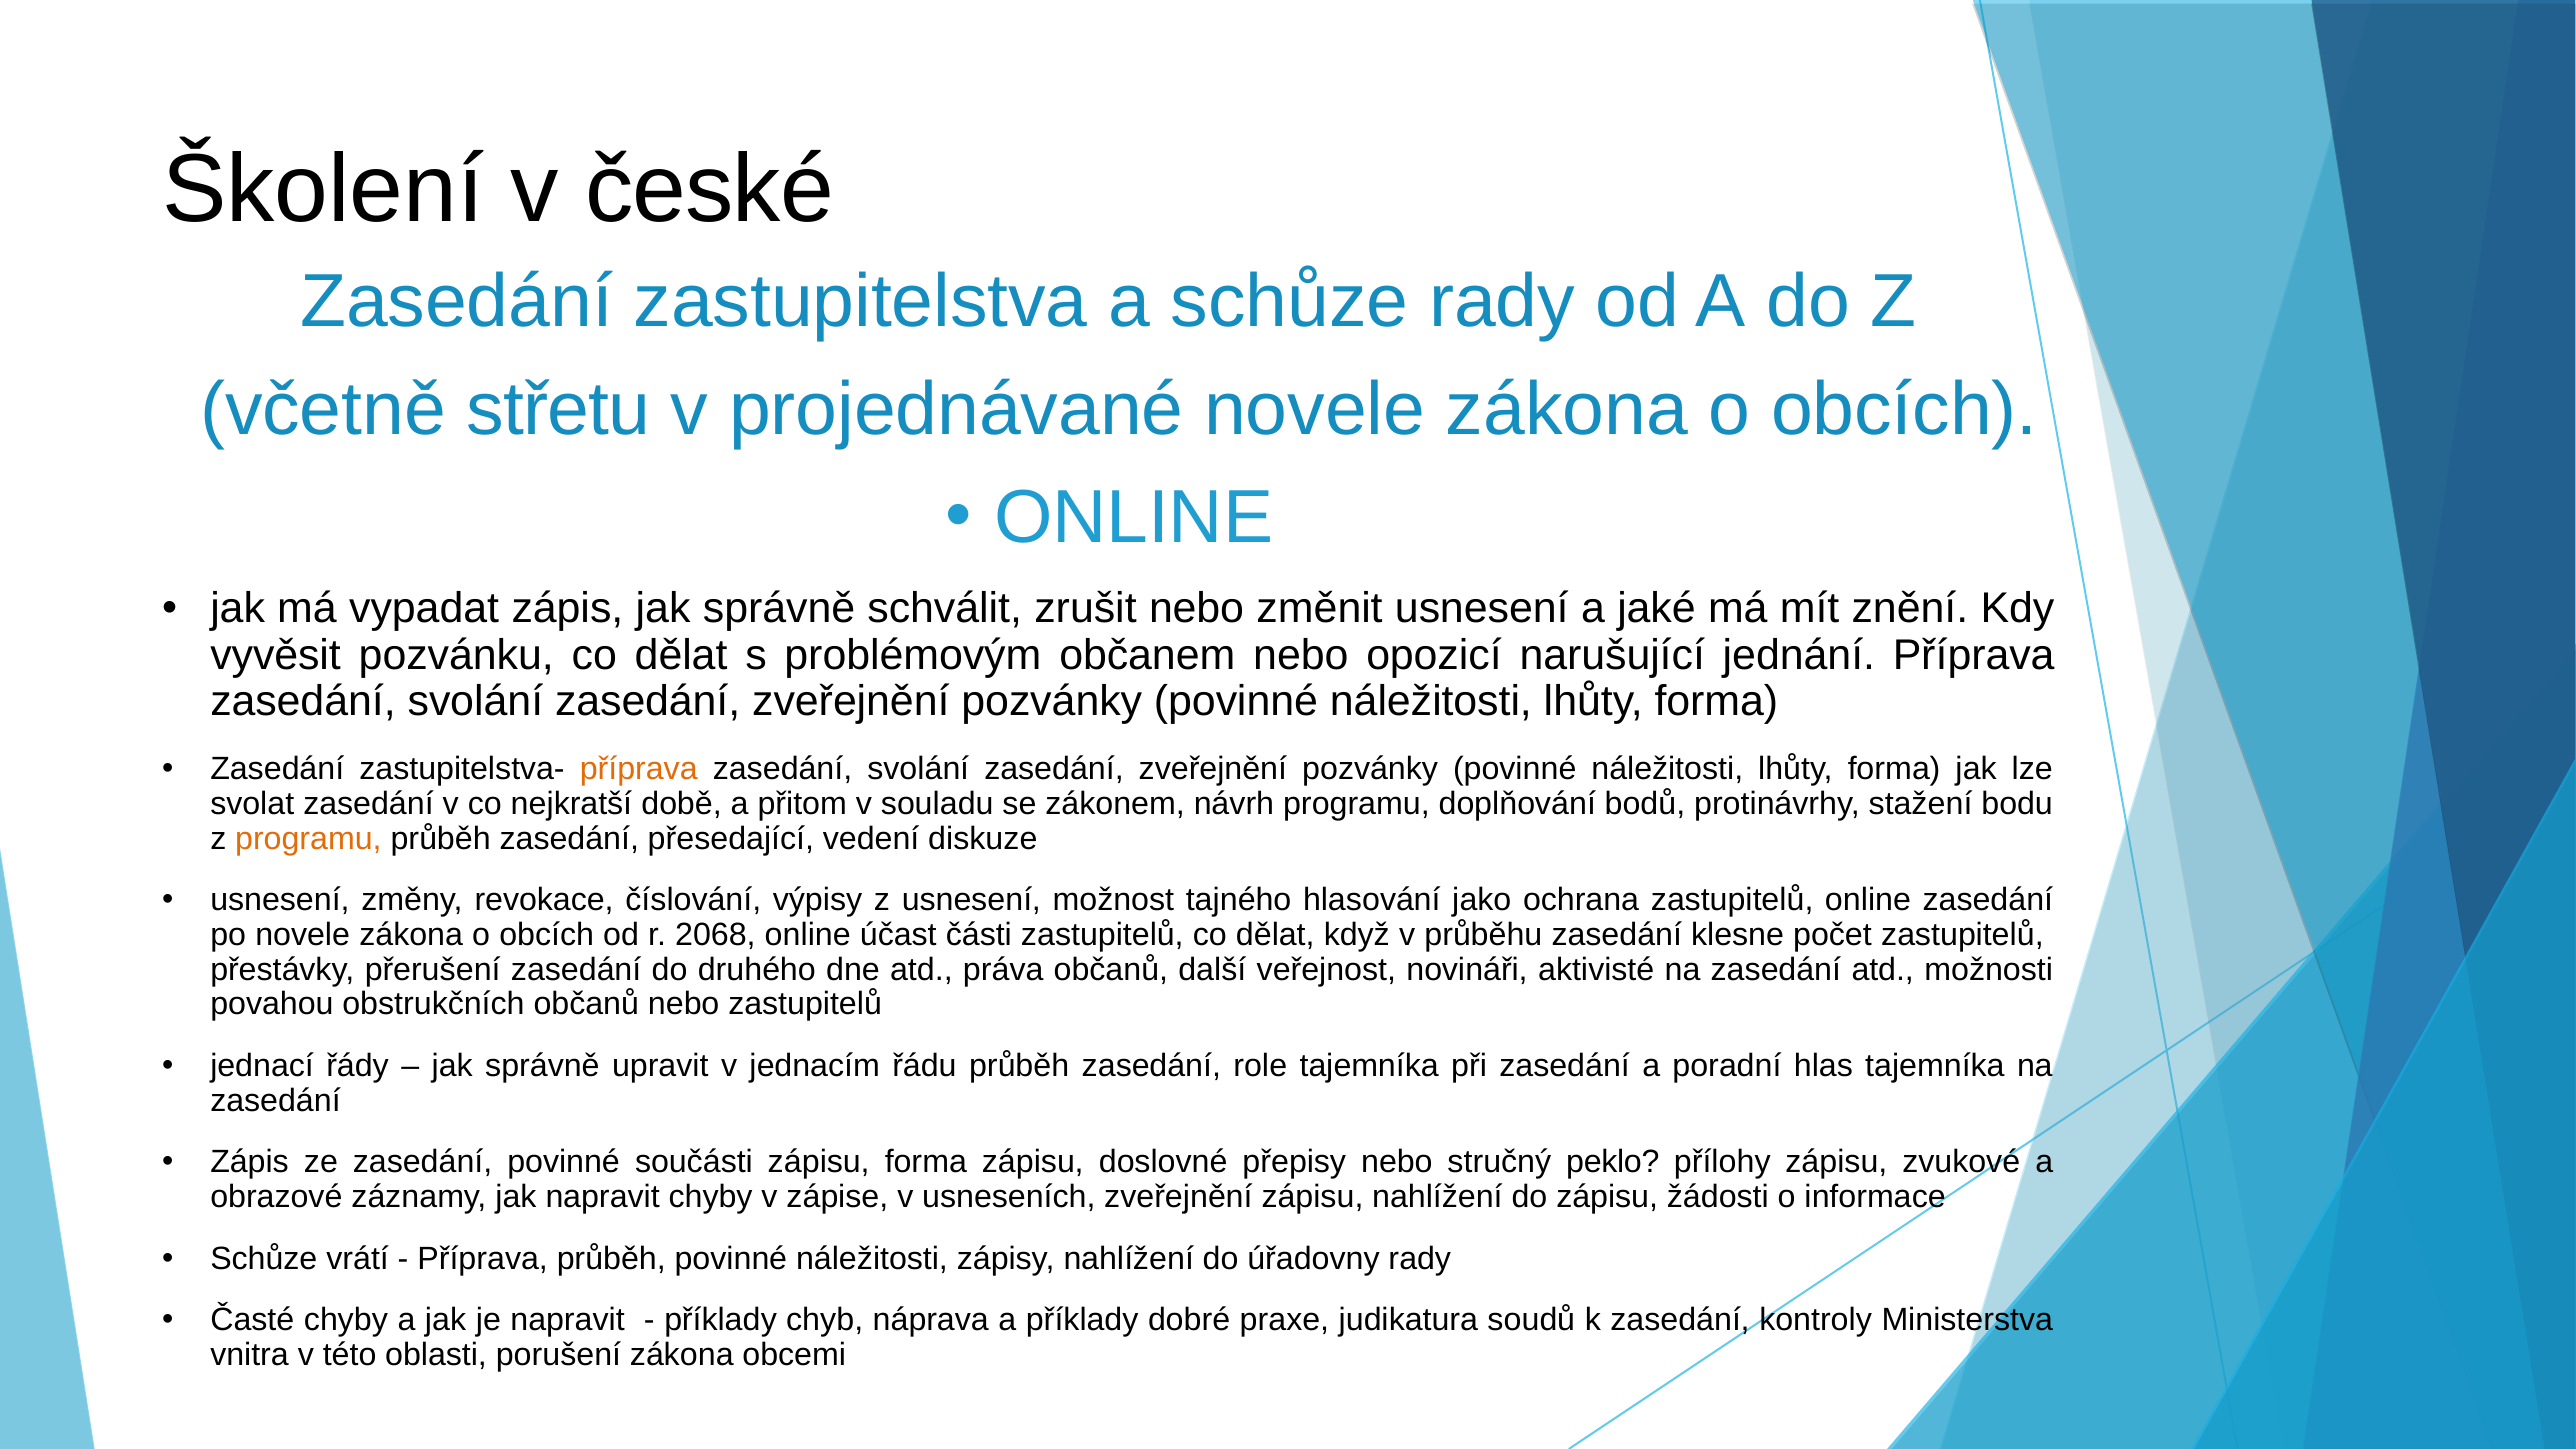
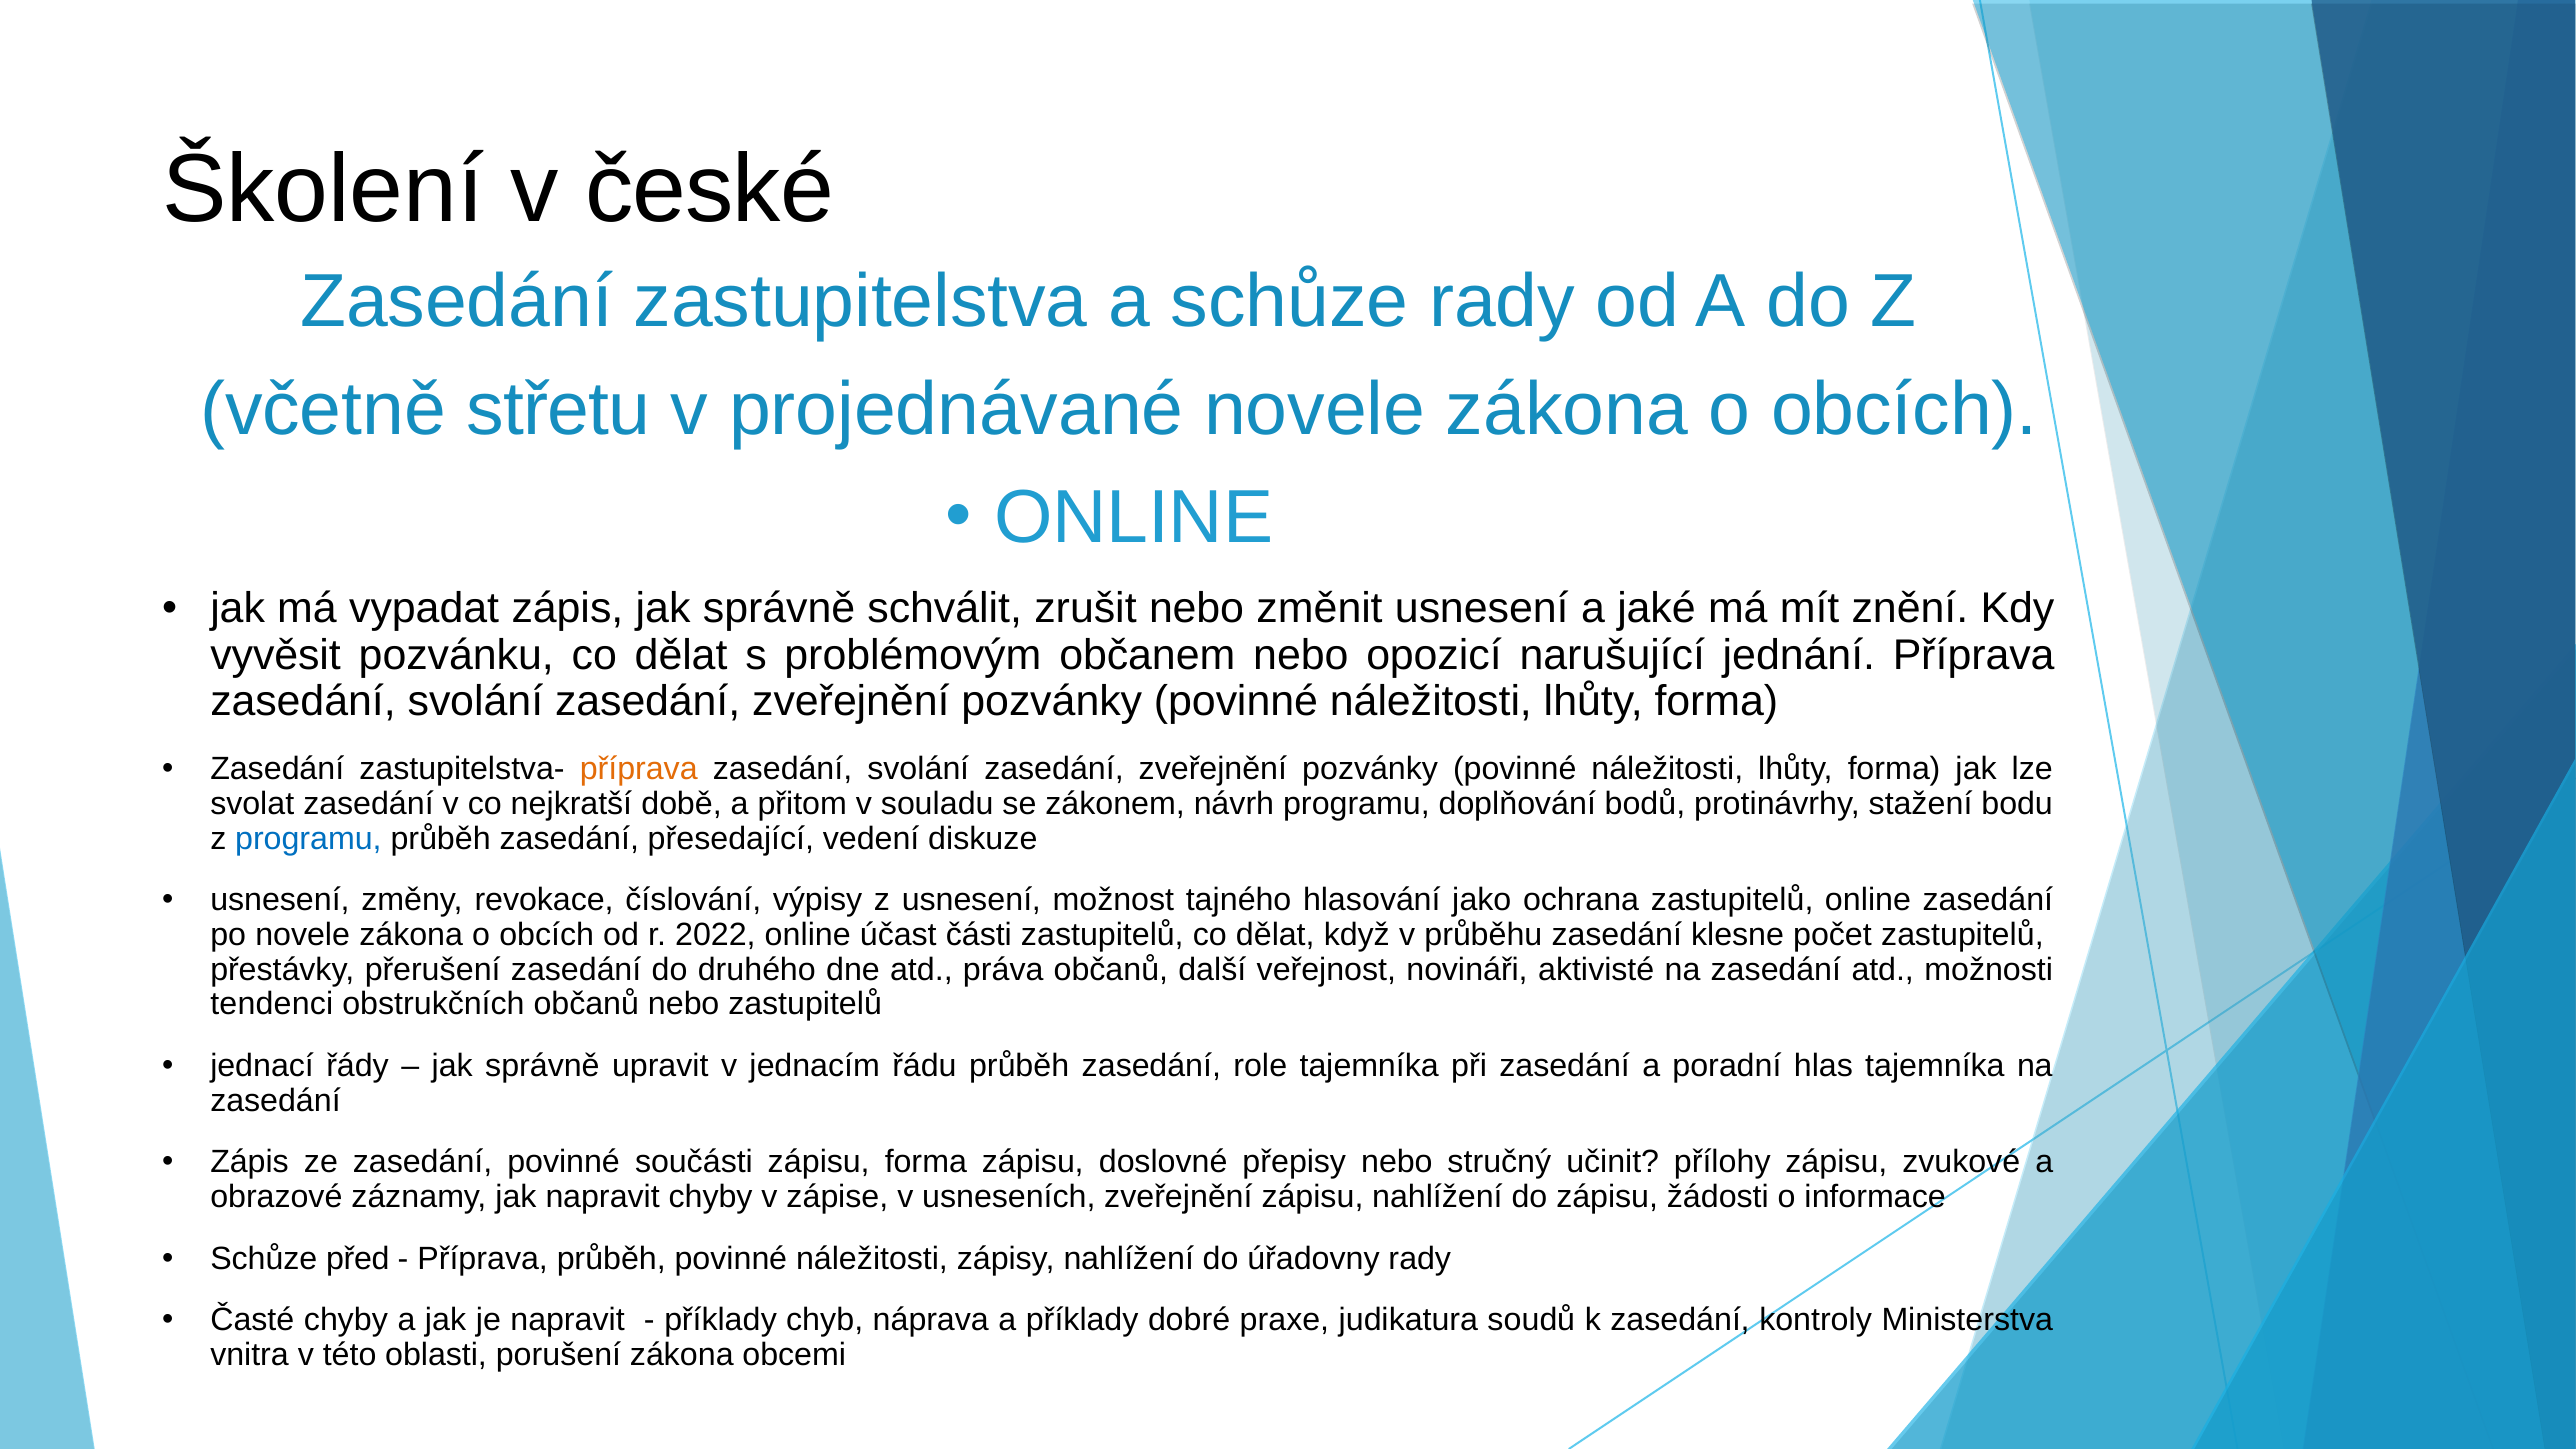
programu at (308, 838) colour: orange -> blue
2068: 2068 -> 2022
povahou: povahou -> tendenci
peklo: peklo -> učinit
vrátí: vrátí -> před
